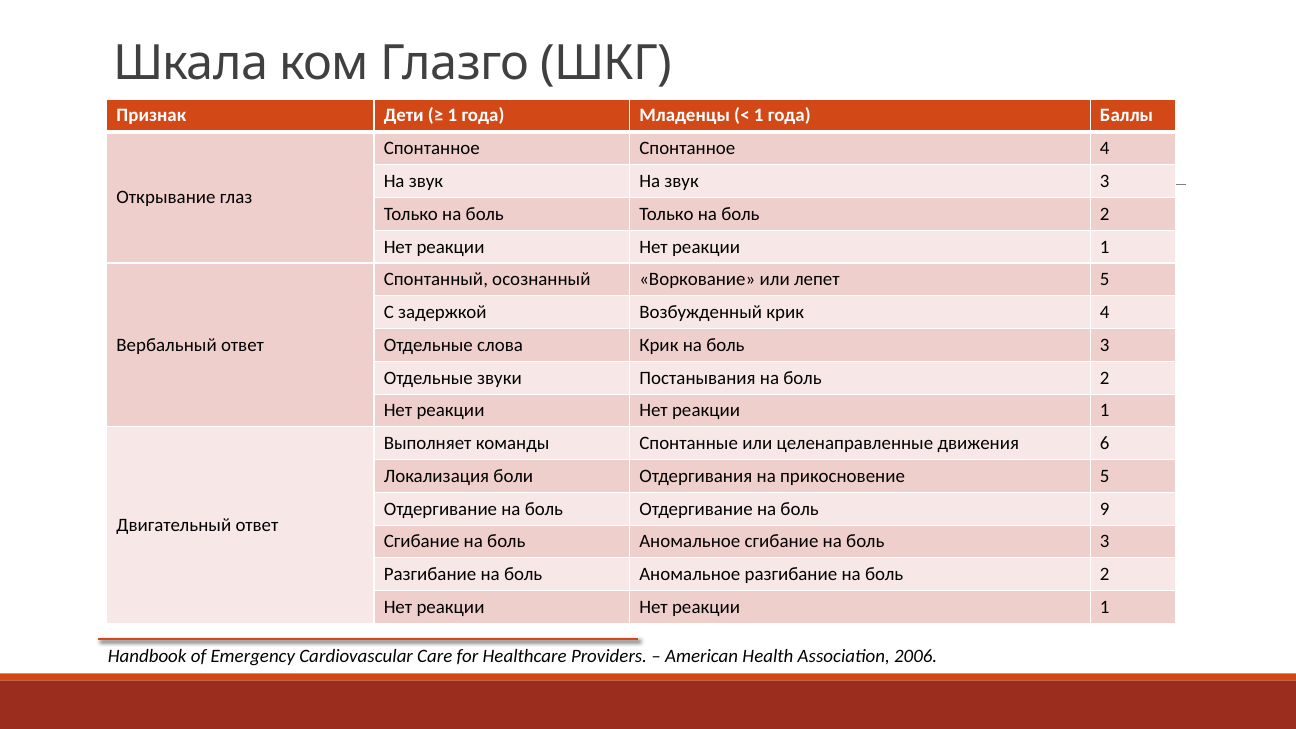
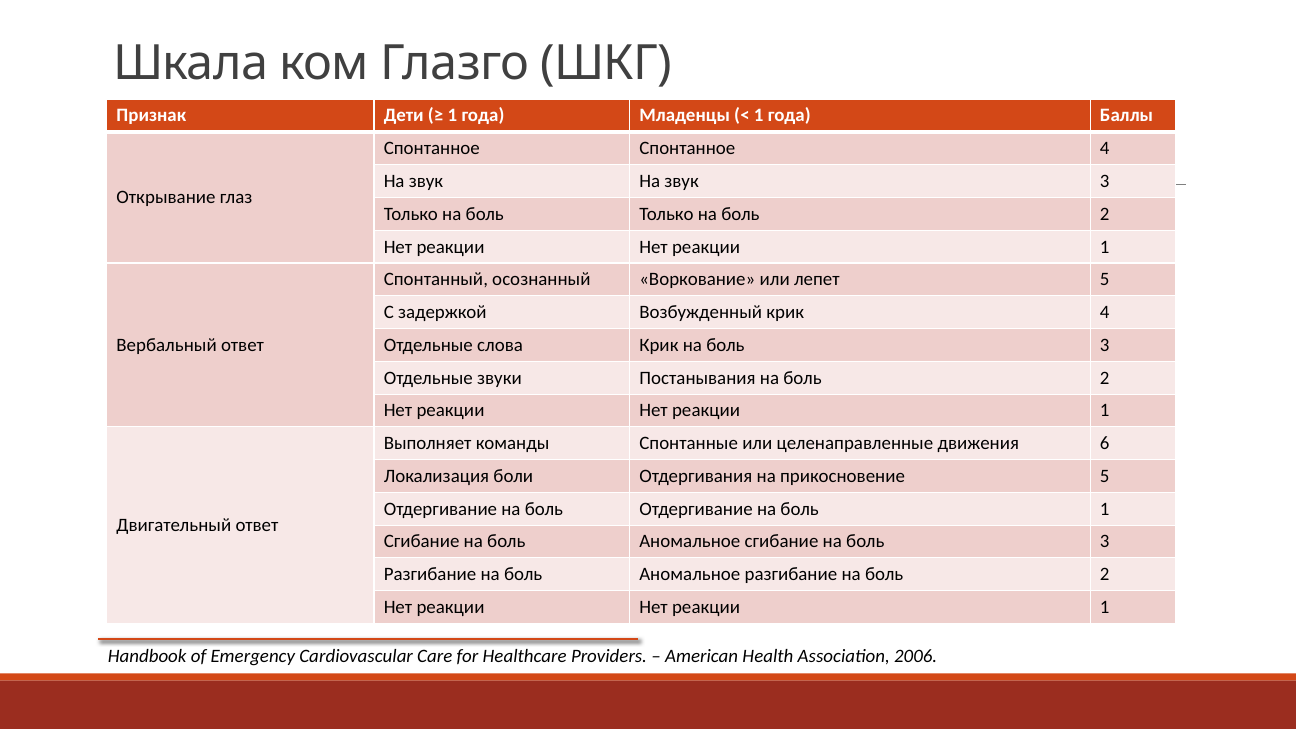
боль 9: 9 -> 1
